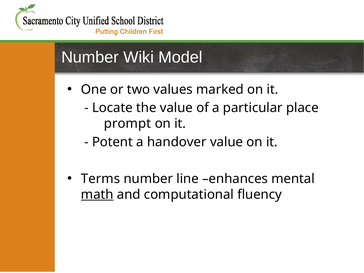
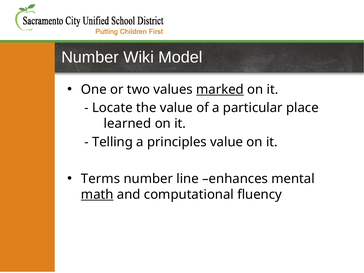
marked underline: none -> present
prompt: prompt -> learned
Potent: Potent -> Telling
handover: handover -> principles
